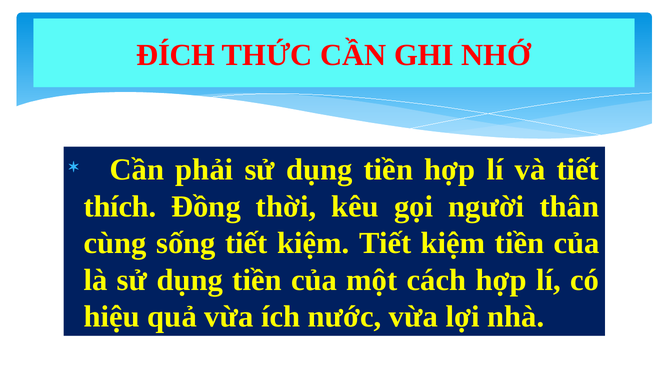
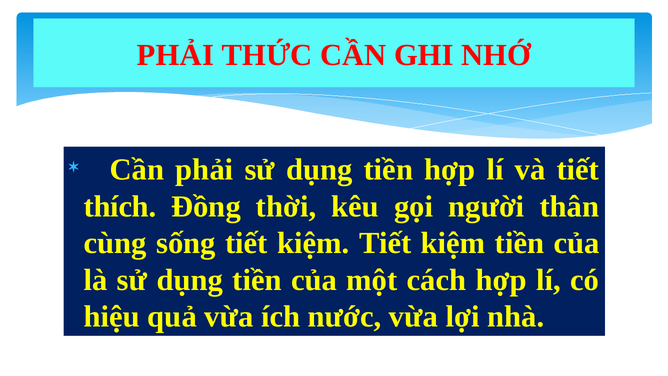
ĐÍCH at (176, 55): ĐÍCH -> PHẢI
